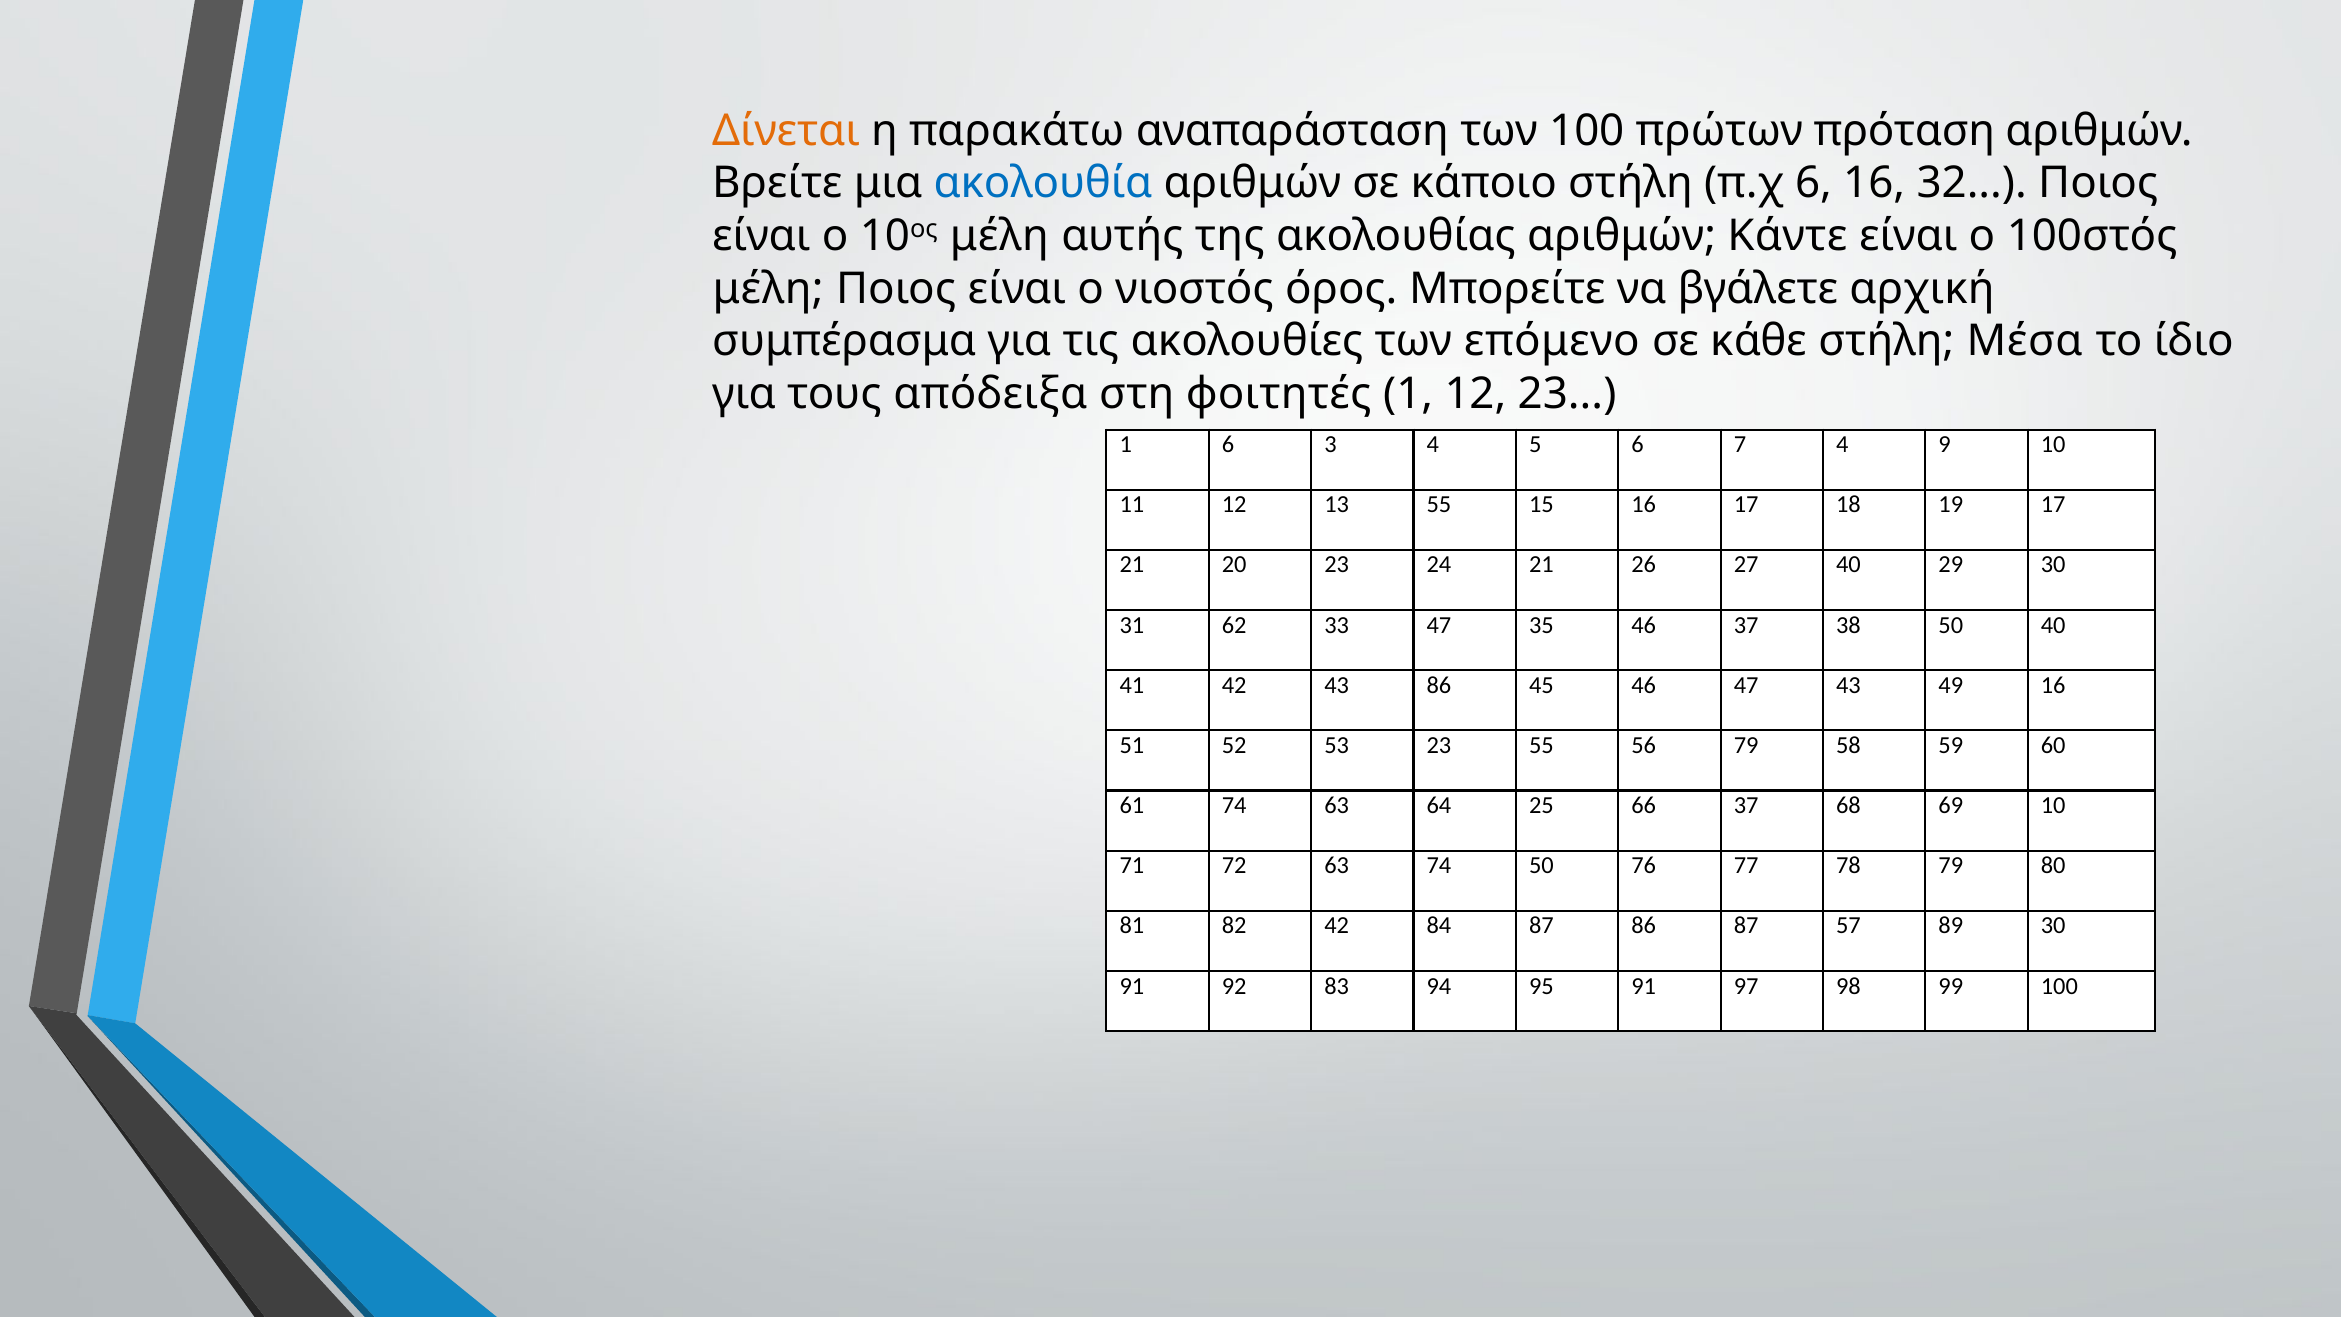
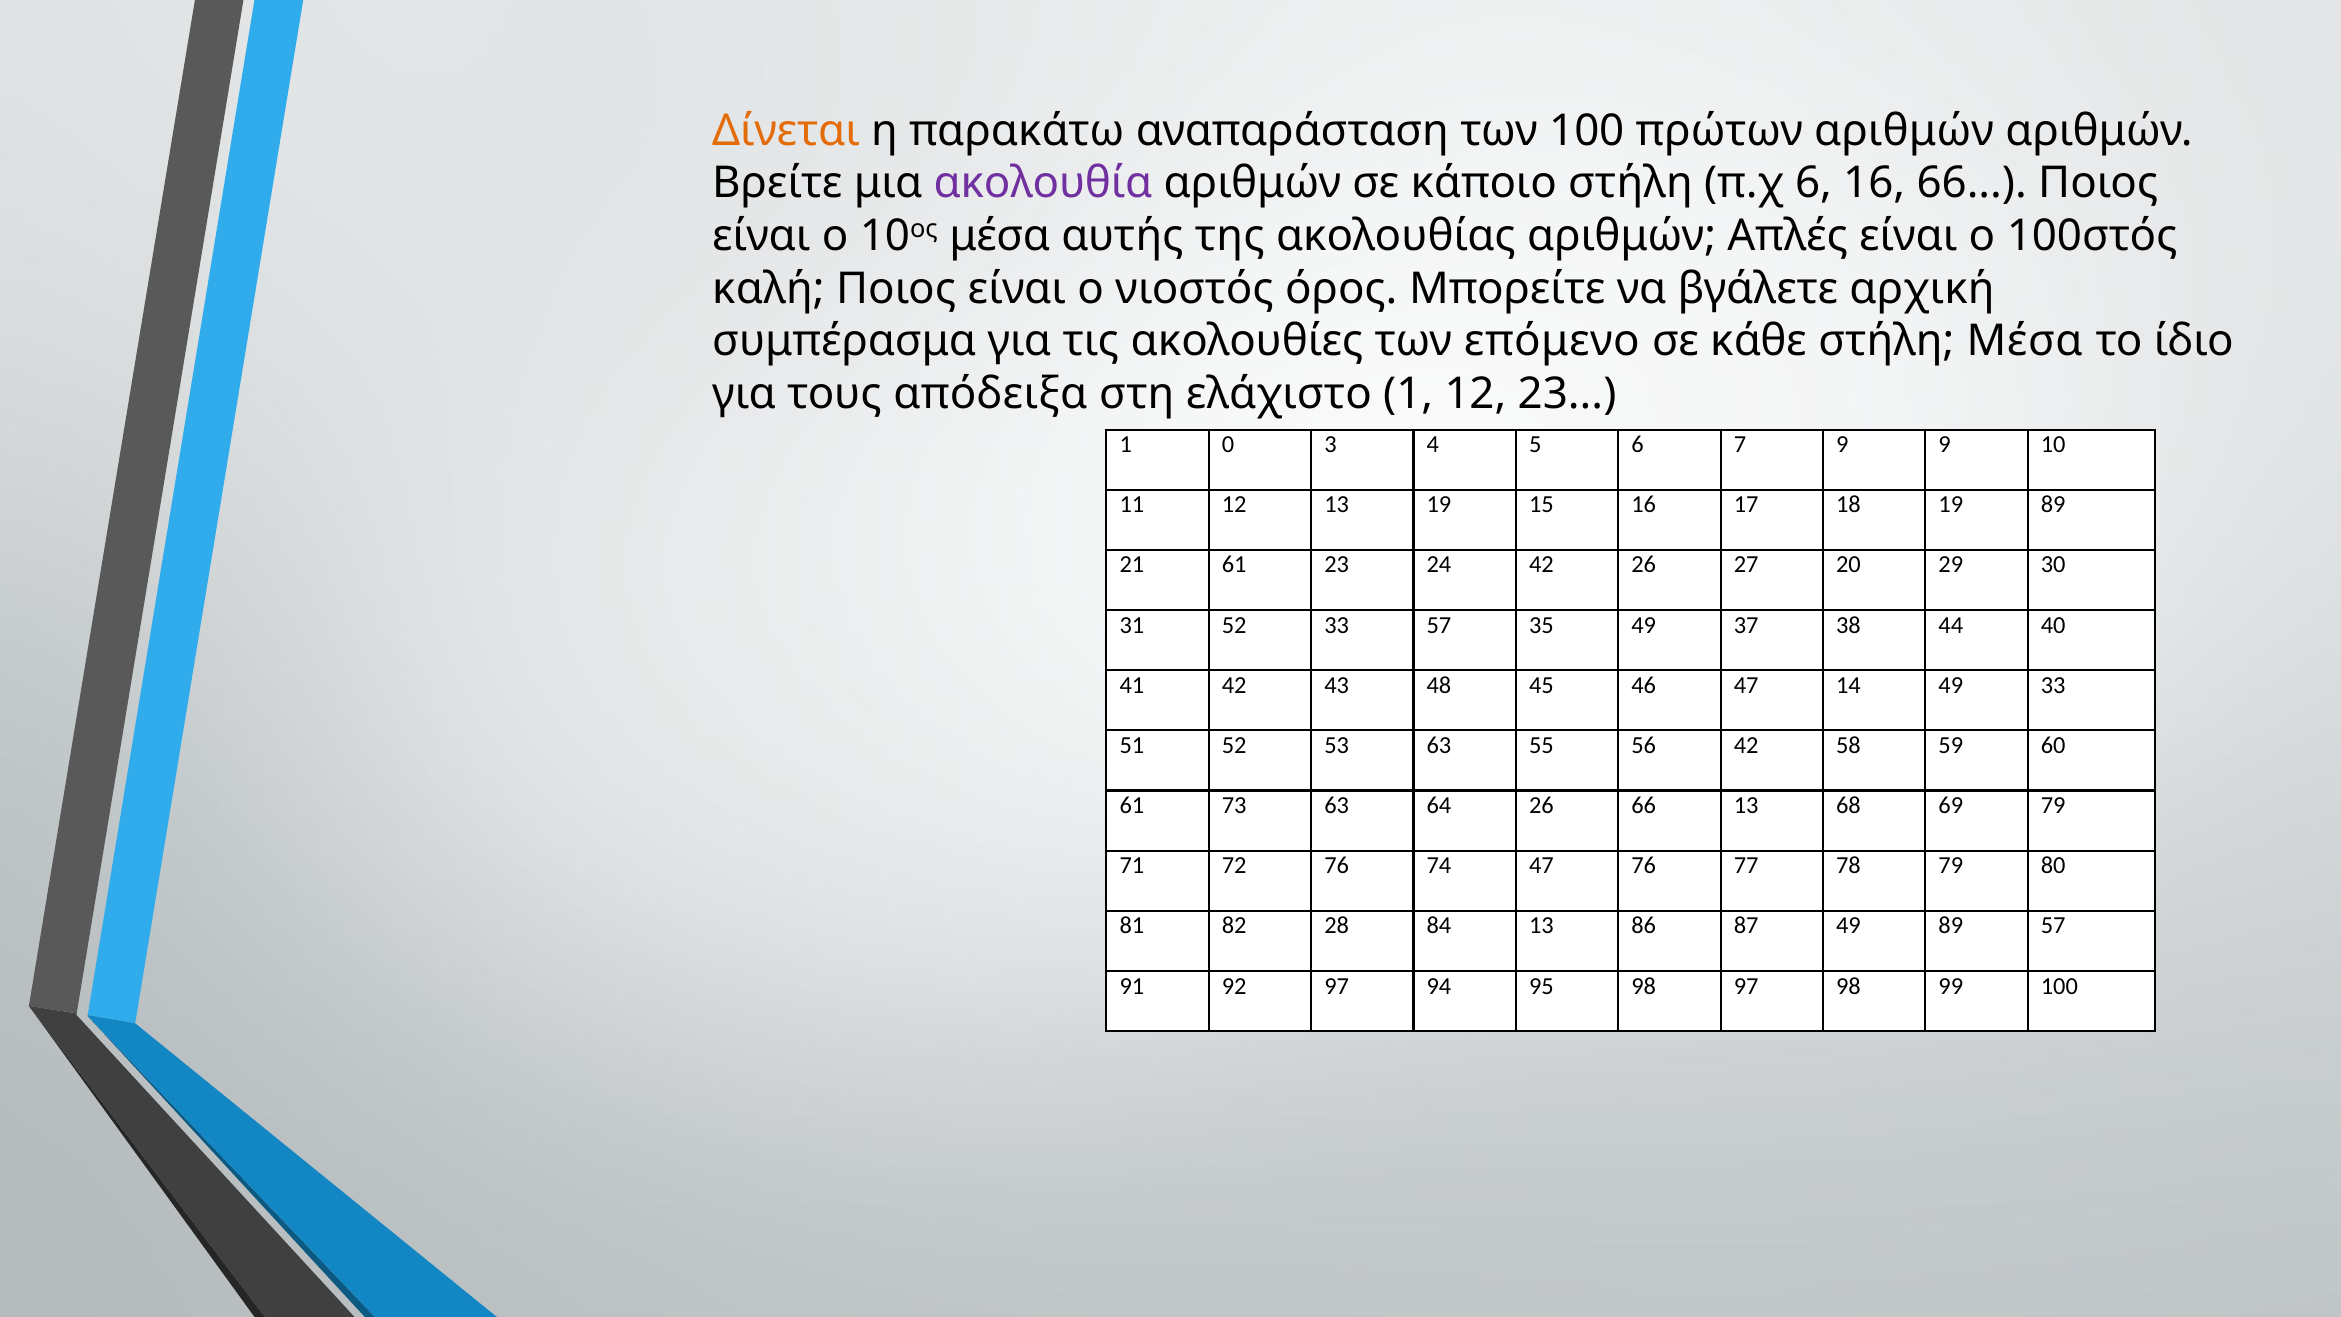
πρώτων πρόταση: πρόταση -> αριθμών
ακολουθία colour: blue -> purple
16 32: 32 -> 66
10ος μέλη: μέλη -> μέσα
Κάντε: Κάντε -> Απλές
μέλη at (768, 289): μέλη -> καλή
φοιτητές: φοιτητές -> ελάχιστο
1 6: 6 -> 0
7 4: 4 -> 9
13 55: 55 -> 19
19 17: 17 -> 89
21 20: 20 -> 61
24 21: 21 -> 42
27 40: 40 -> 20
31 62: 62 -> 52
33 47: 47 -> 57
35 46: 46 -> 49
38 50: 50 -> 44
43 86: 86 -> 48
47 43: 43 -> 14
49 16: 16 -> 33
53 23: 23 -> 63
56 79: 79 -> 42
61 74: 74 -> 73
64 25: 25 -> 26
66 37: 37 -> 13
69 10: 10 -> 79
72 63: 63 -> 76
74 50: 50 -> 47
82 42: 42 -> 28
84 87: 87 -> 13
87 57: 57 -> 49
89 30: 30 -> 57
92 83: 83 -> 97
95 91: 91 -> 98
